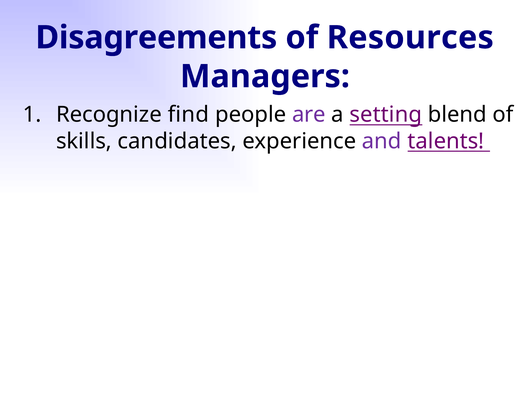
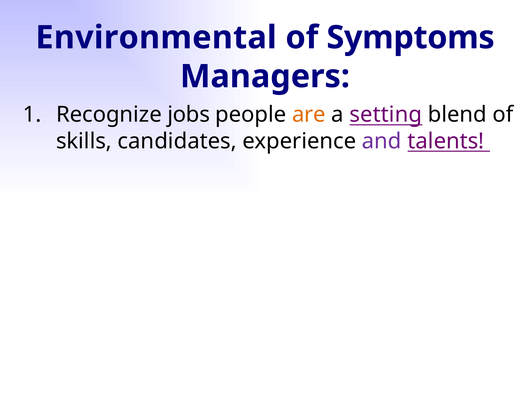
Disagreements: Disagreements -> Environmental
Resources: Resources -> Symptoms
find: find -> jobs
are colour: purple -> orange
